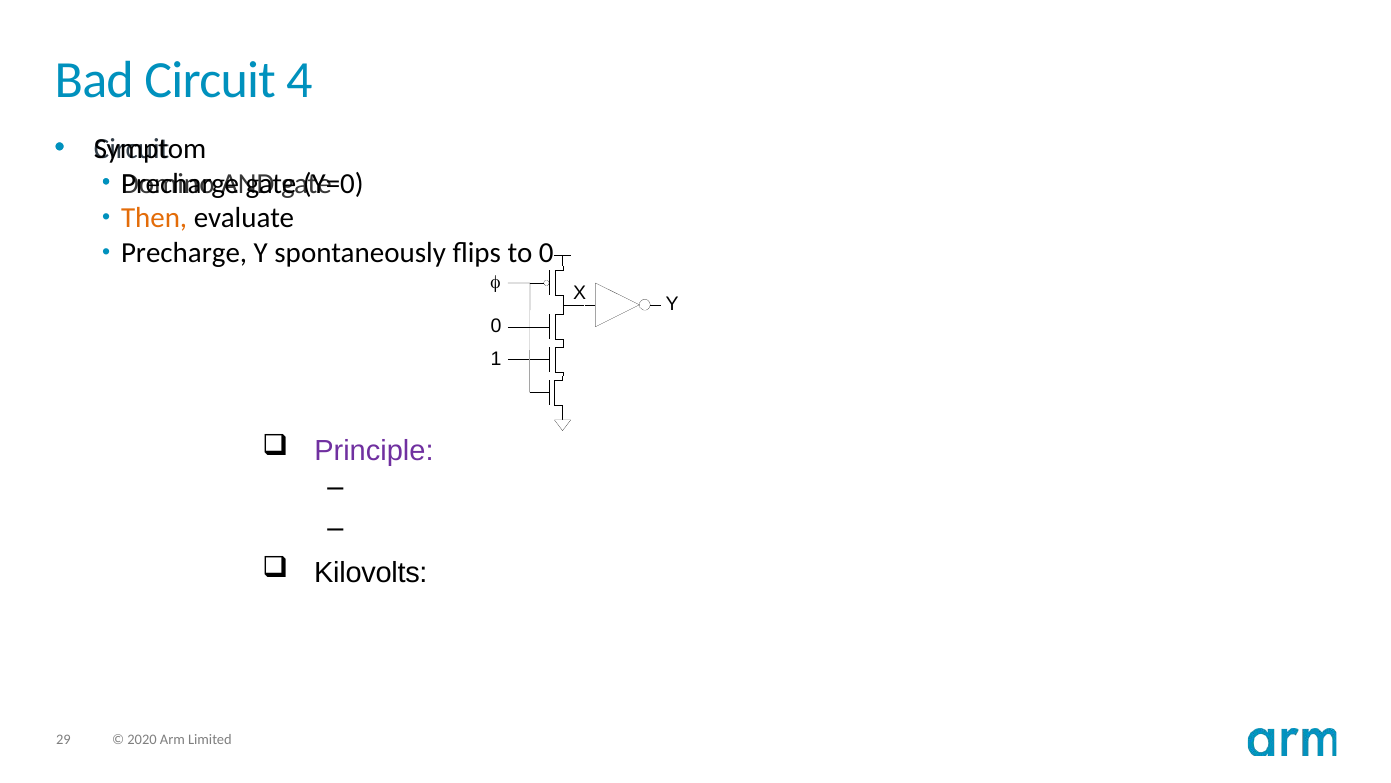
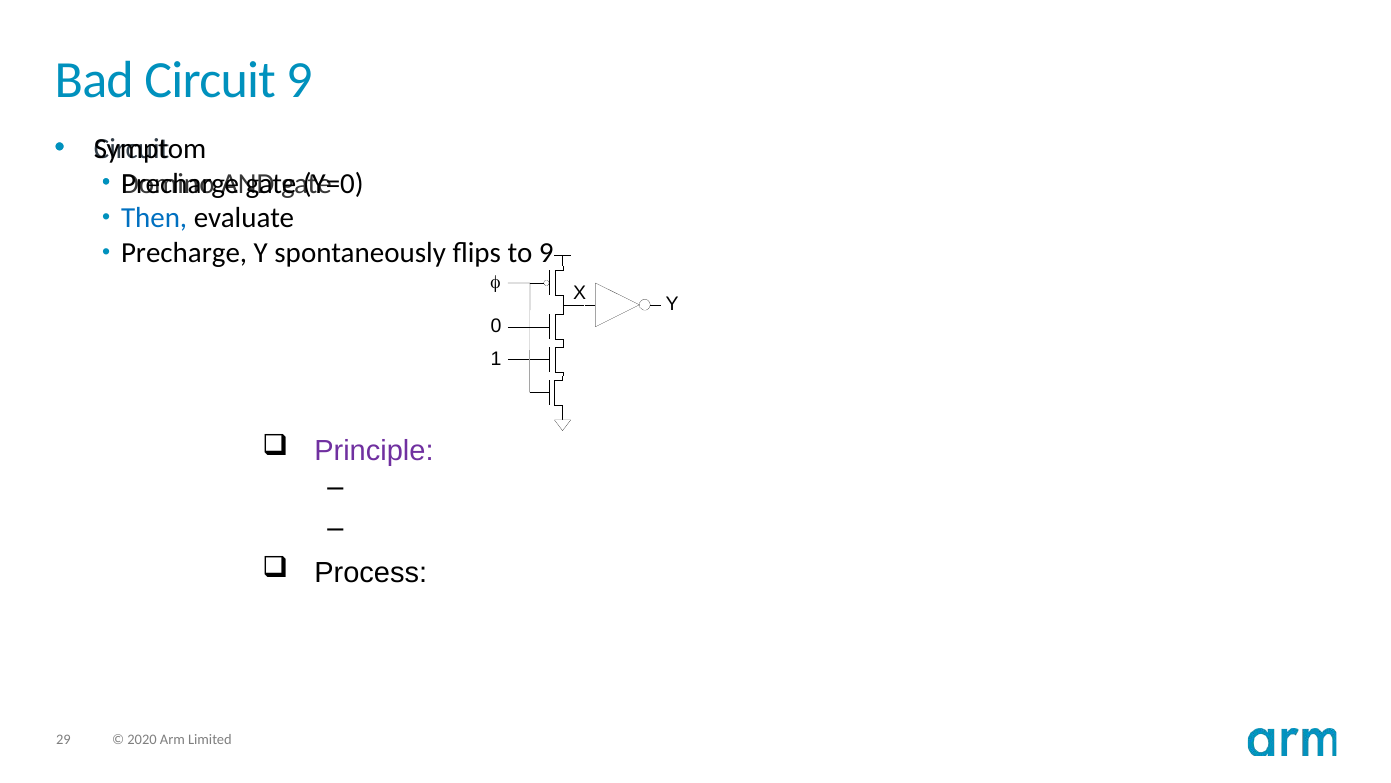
Circuit 4: 4 -> 9
Then colour: orange -> blue
to 0: 0 -> 9
Kilovolts: Kilovolts -> Process
